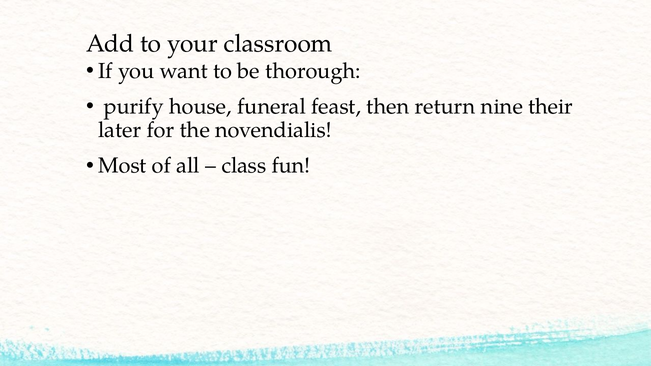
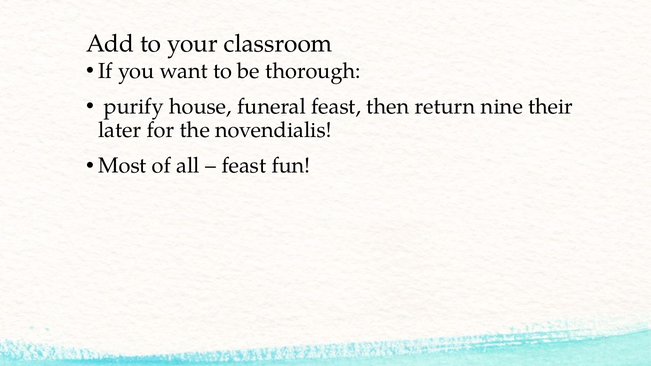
class at (244, 166): class -> feast
